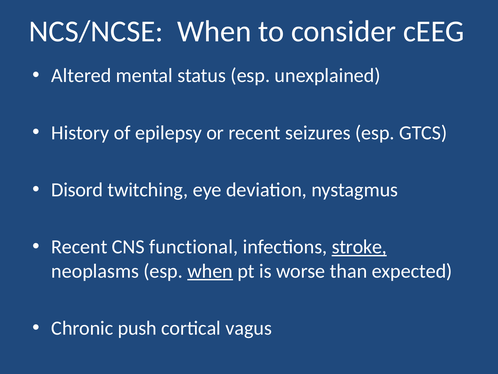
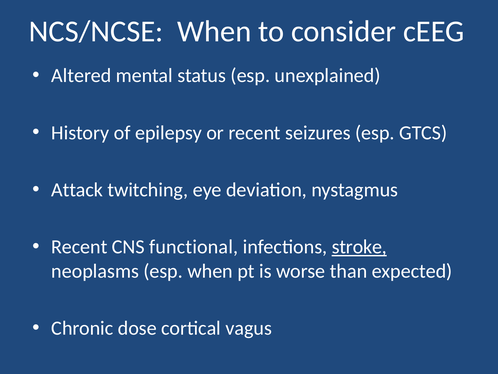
Disord: Disord -> Attack
when at (210, 271) underline: present -> none
push: push -> dose
